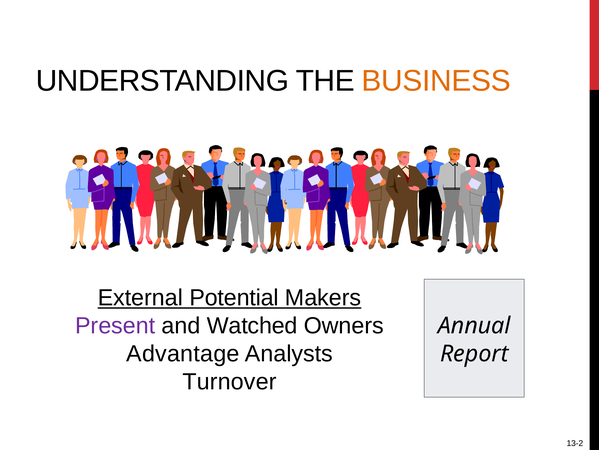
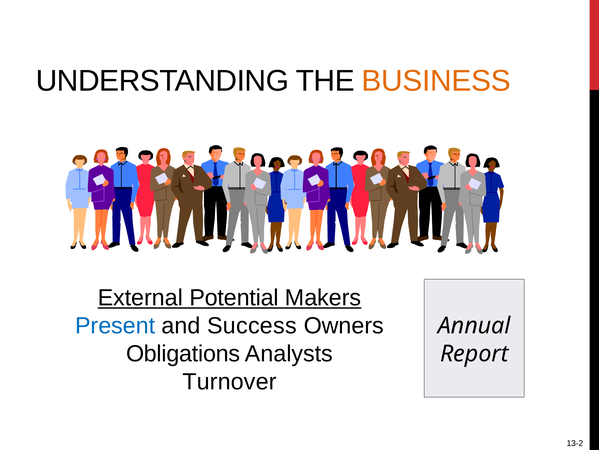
Present colour: purple -> blue
Watched: Watched -> Success
Advantage: Advantage -> Obligations
